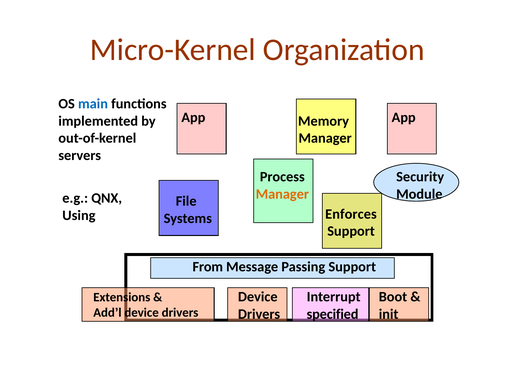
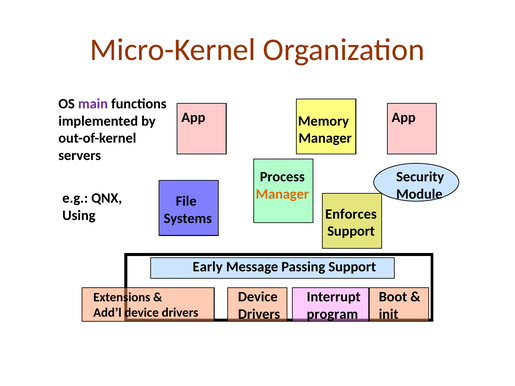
main colour: blue -> purple
From: From -> Early
specified: specified -> program
